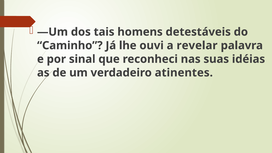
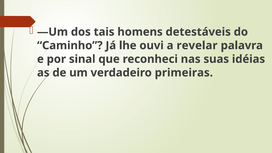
atinentes: atinentes -> primeiras
